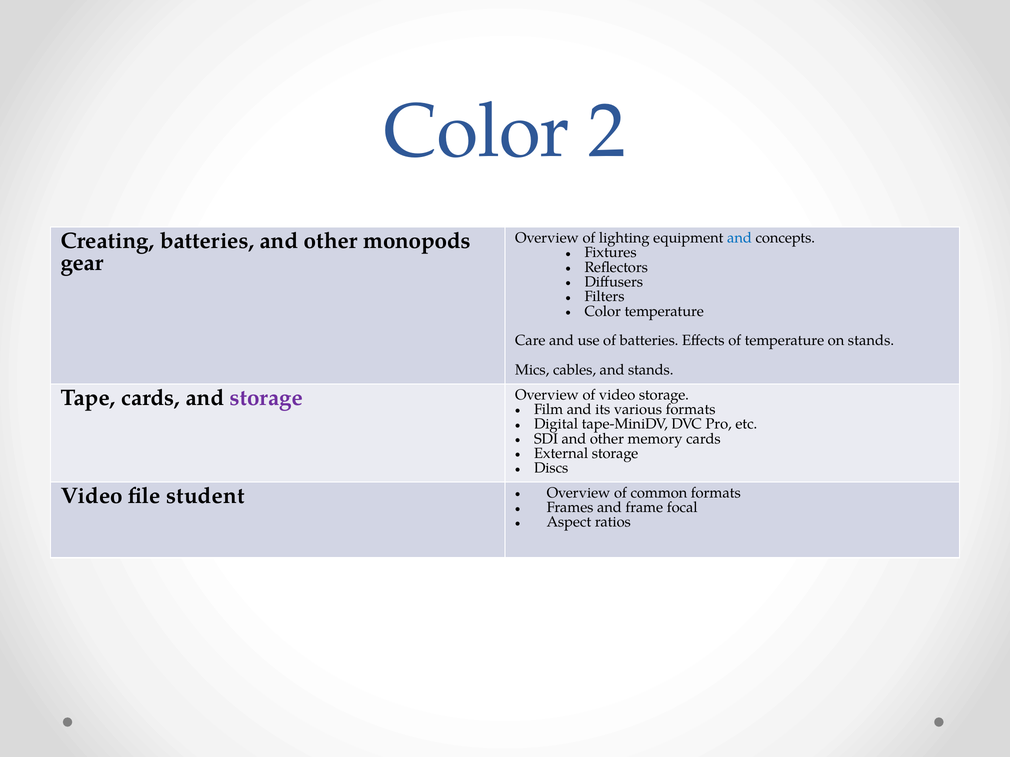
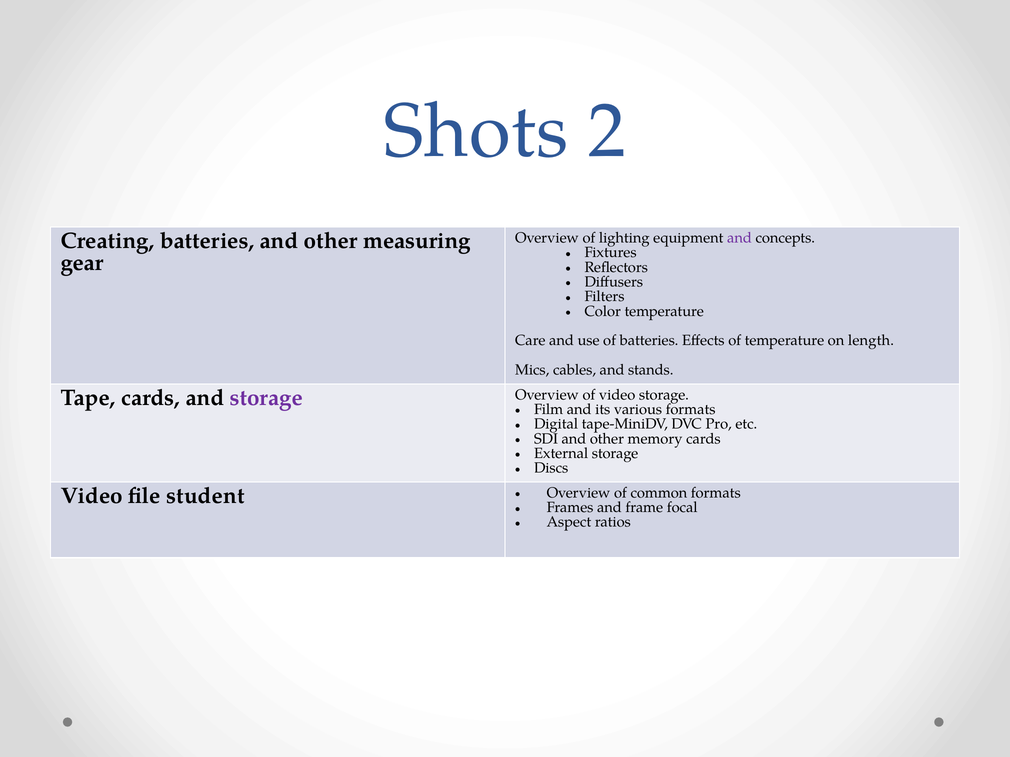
Color at (477, 132): Color -> Shots
and at (740, 238) colour: blue -> purple
monopods: monopods -> measuring
on stands: stands -> length
